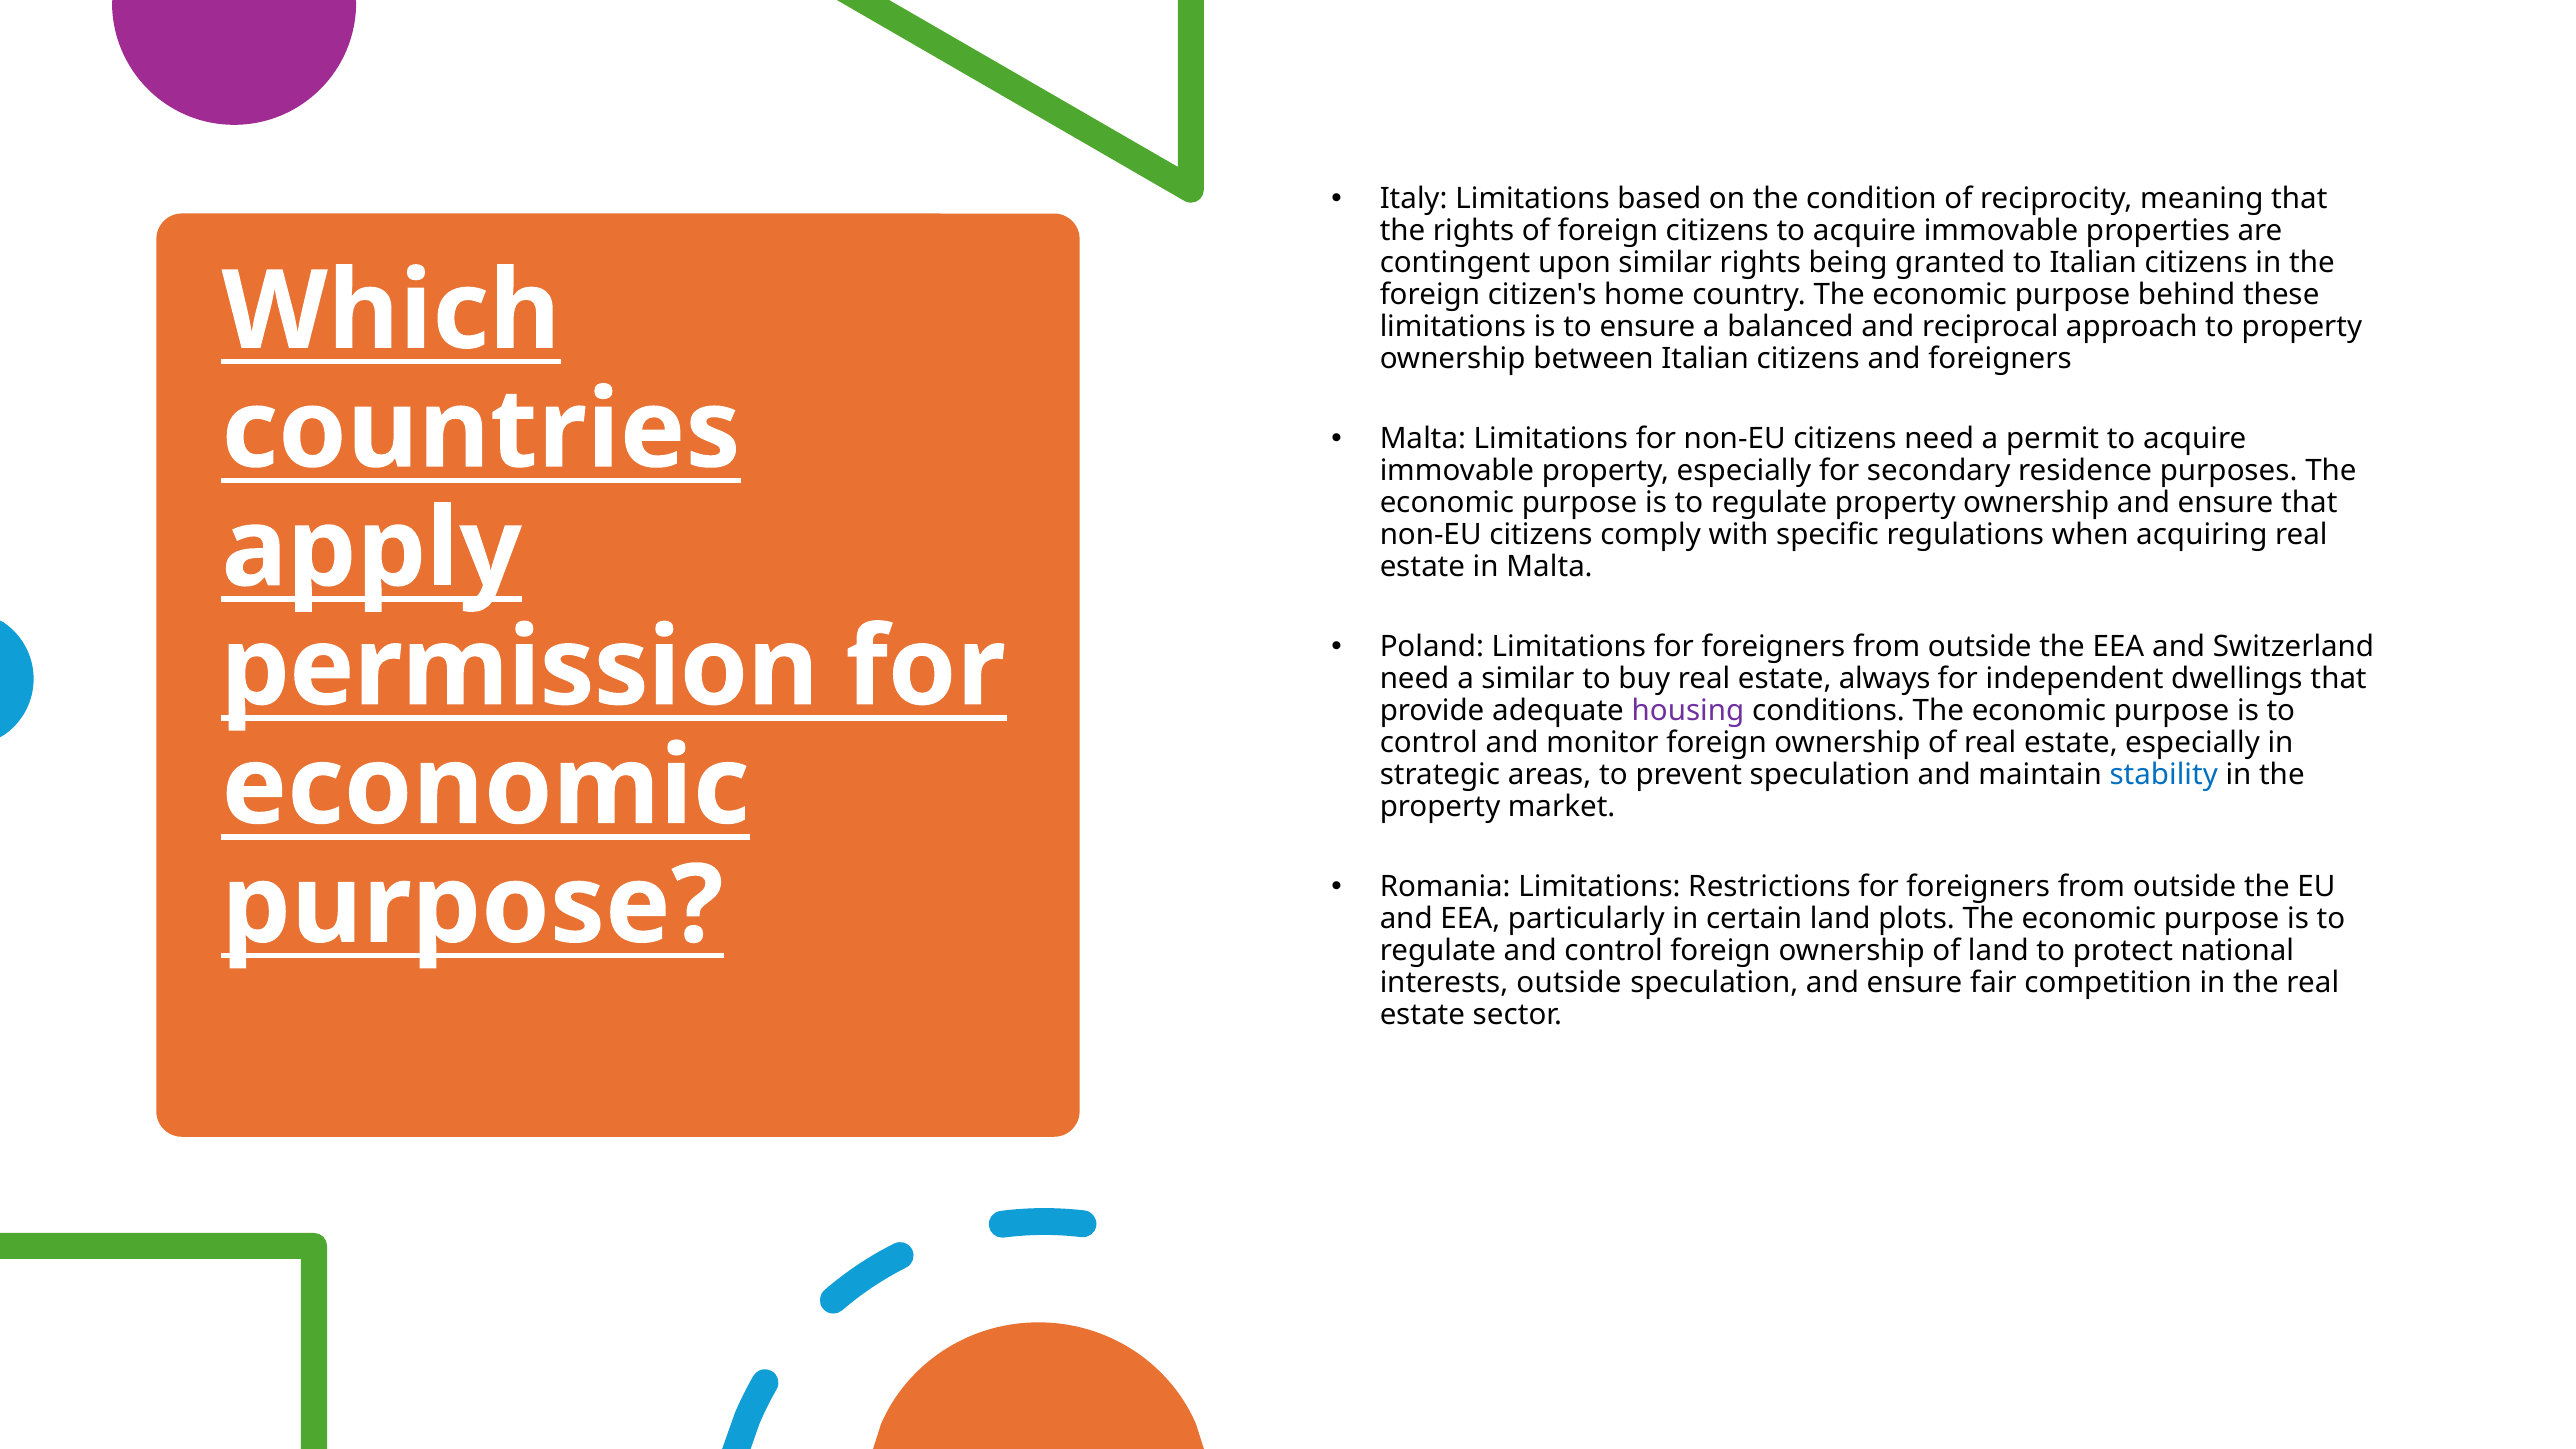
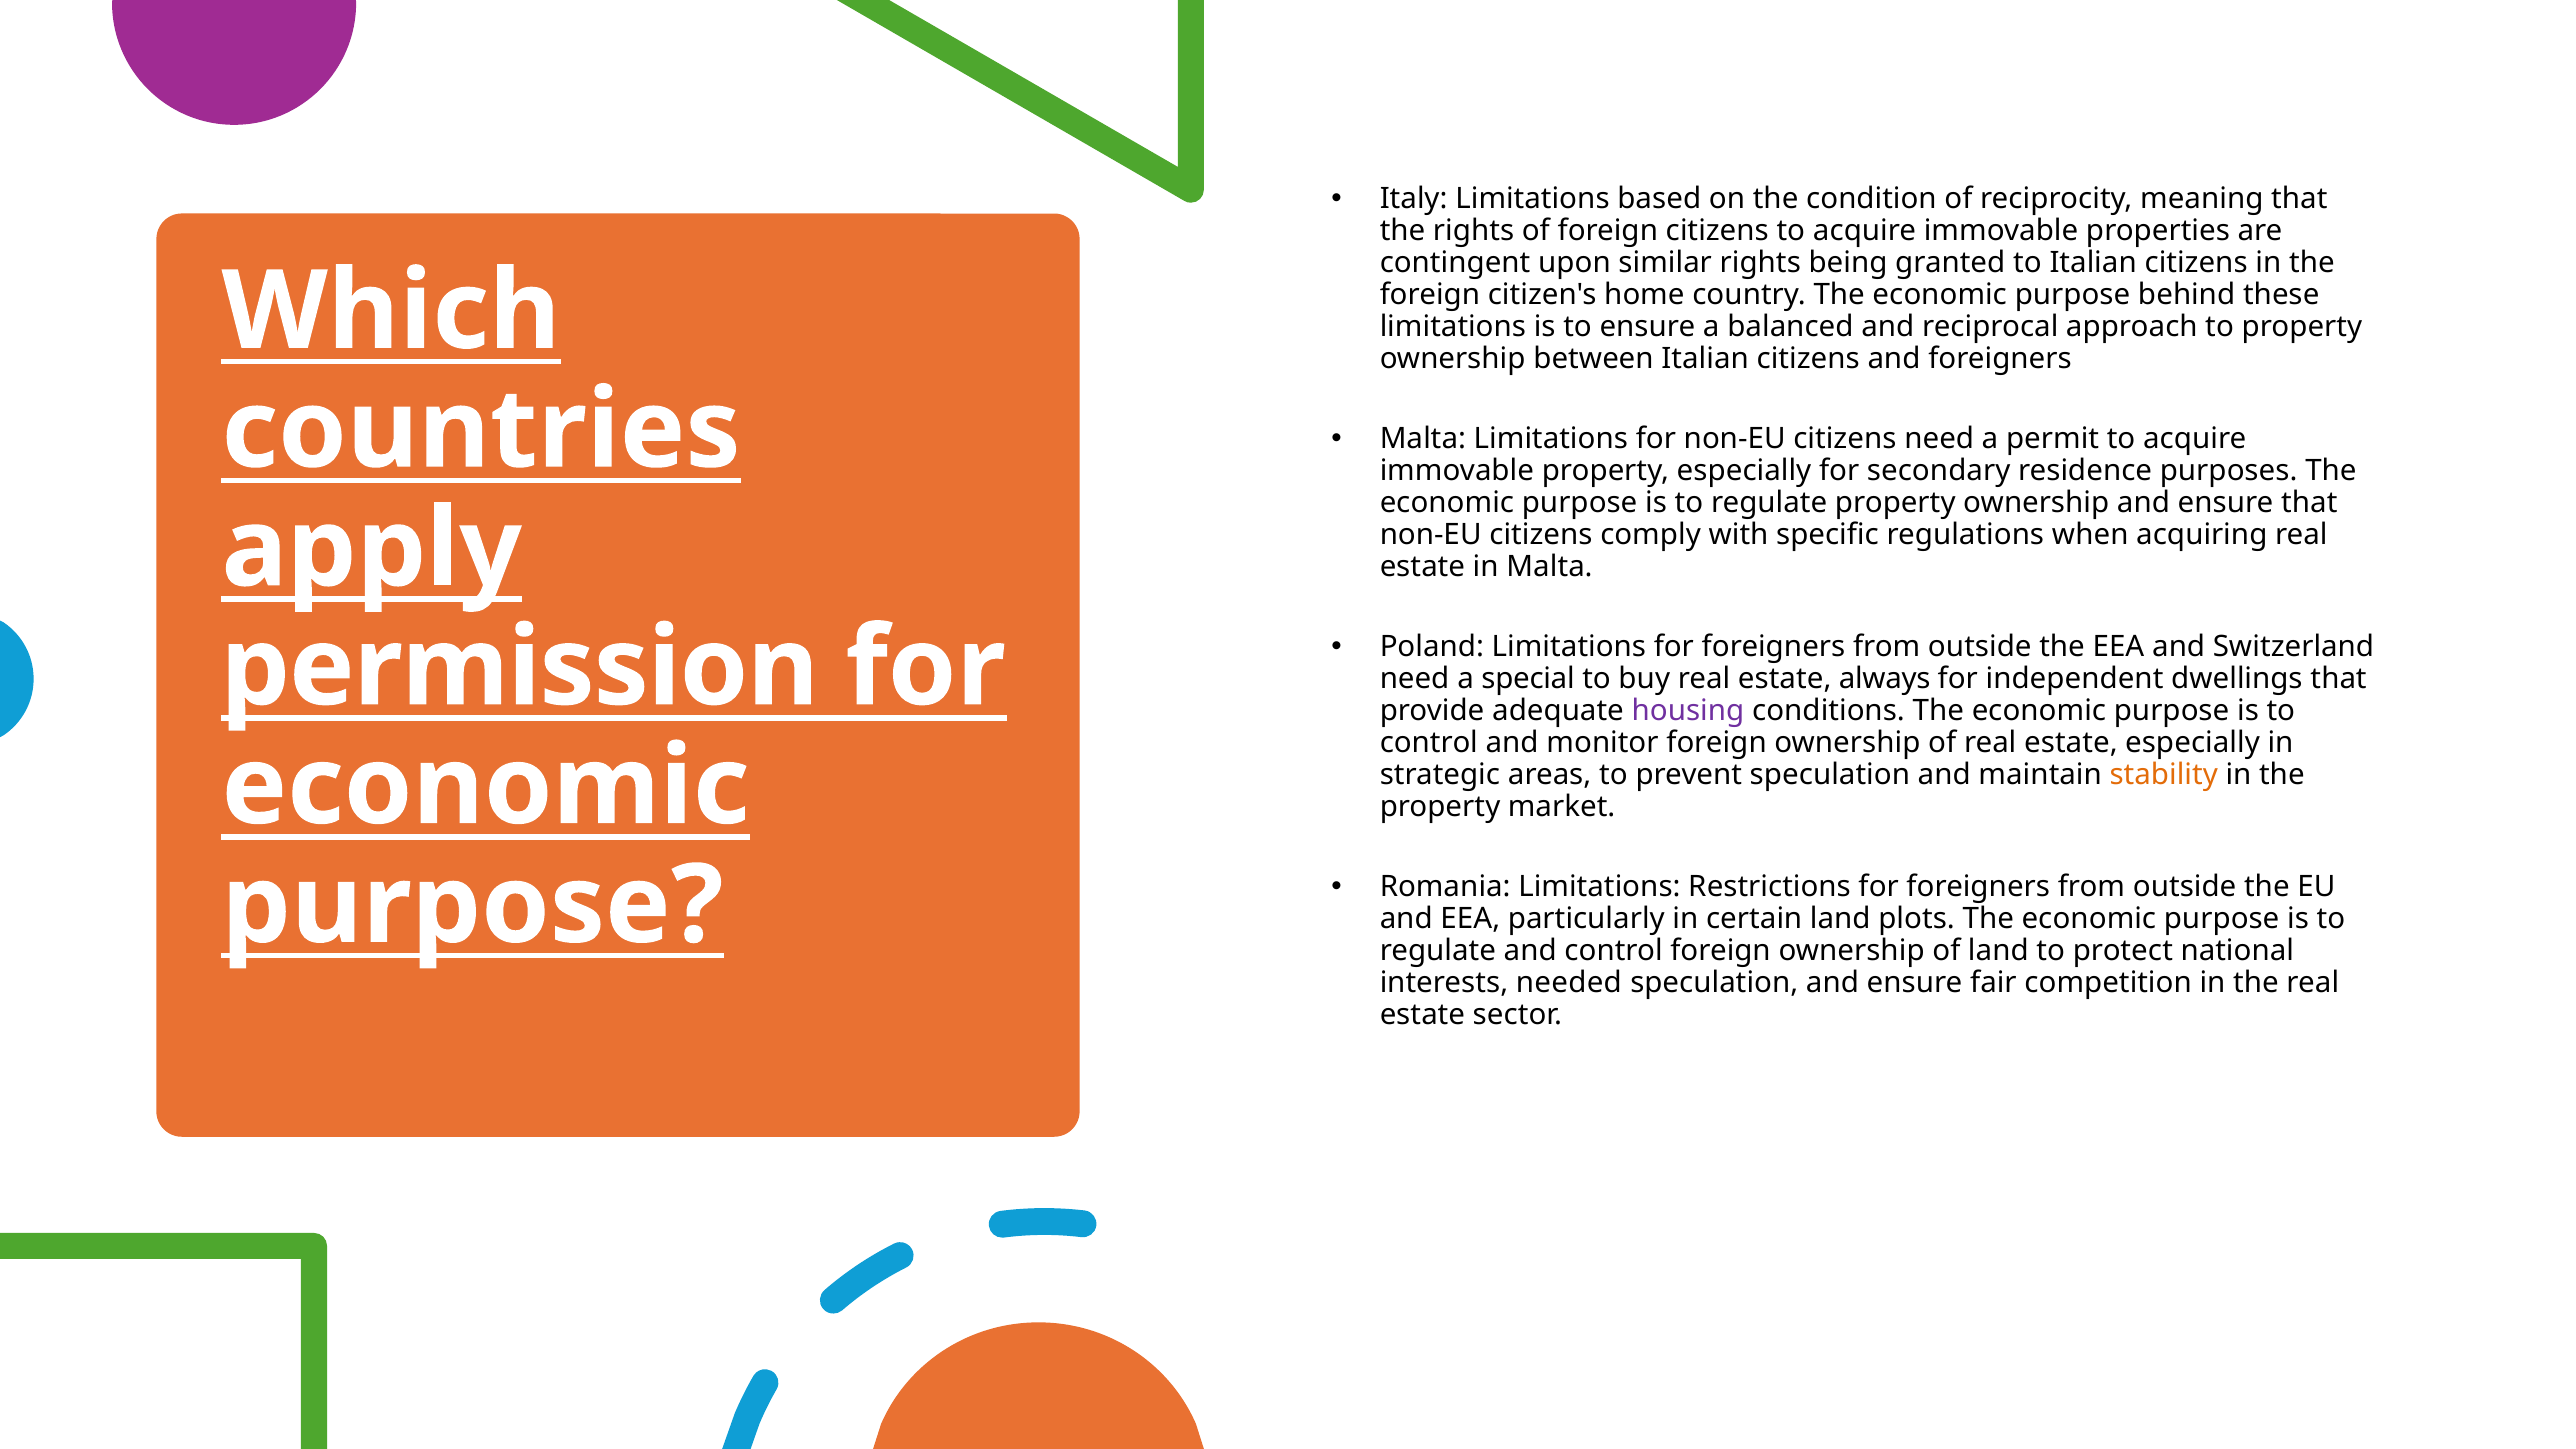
a similar: similar -> special
stability colour: blue -> orange
interests outside: outside -> needed
